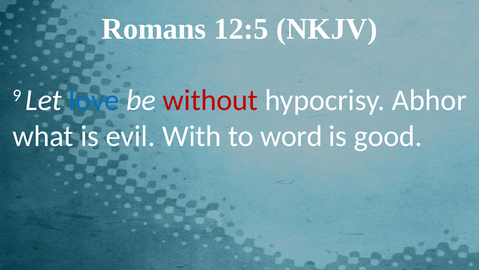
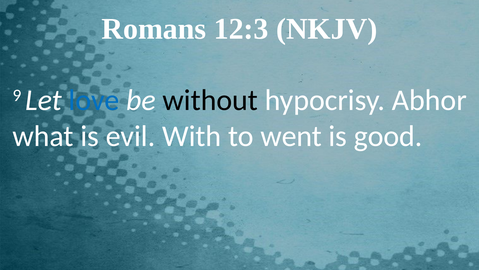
12:5: 12:5 -> 12:3
without colour: red -> black
word: word -> went
